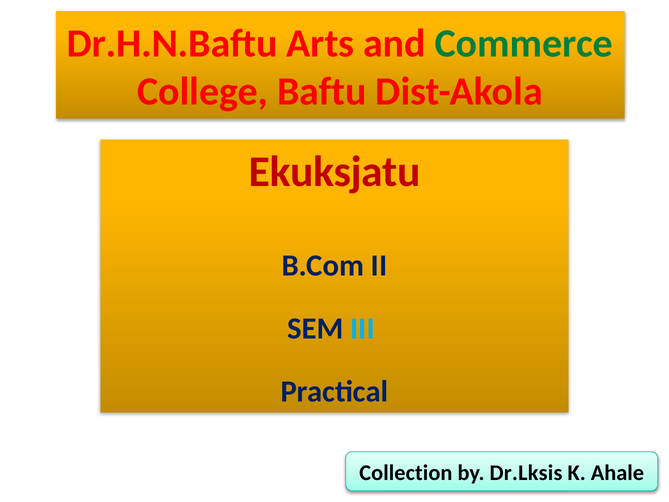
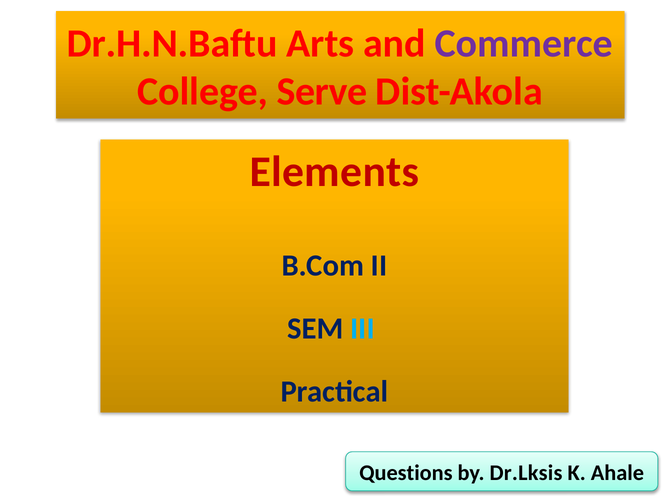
Commerce colour: green -> purple
Baftu: Baftu -> Serve
Ekuksjatu: Ekuksjatu -> Elements
Collection: Collection -> Questions
